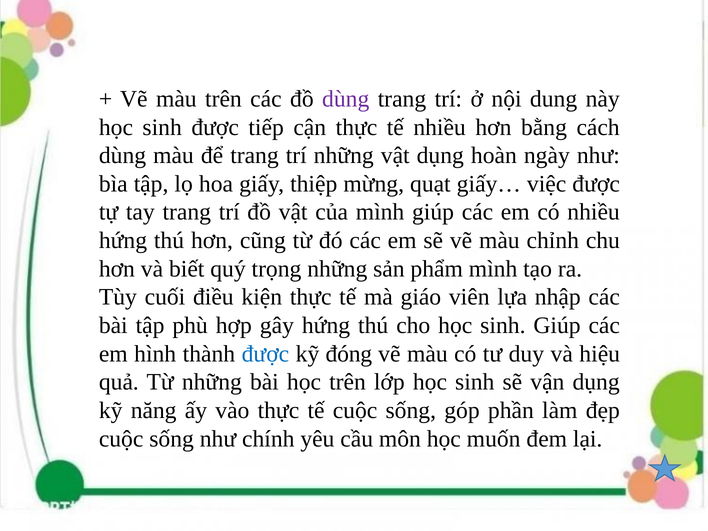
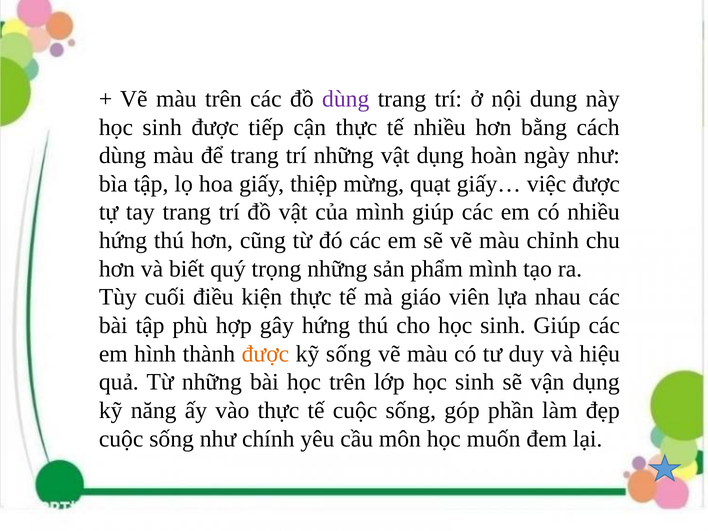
nhập: nhập -> nhau
được at (265, 354) colour: blue -> orange
kỹ đóng: đóng -> sống
